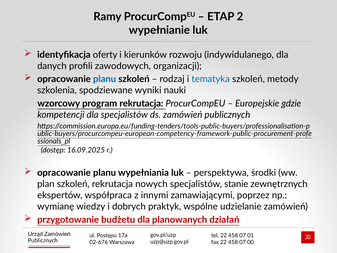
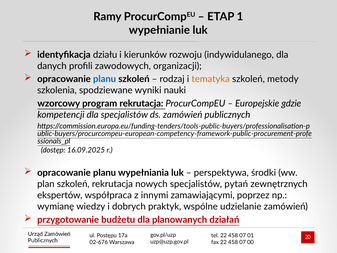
2: 2 -> 1
oferty: oferty -> działu
tematyka colour: blue -> orange
stanie: stanie -> pytań
